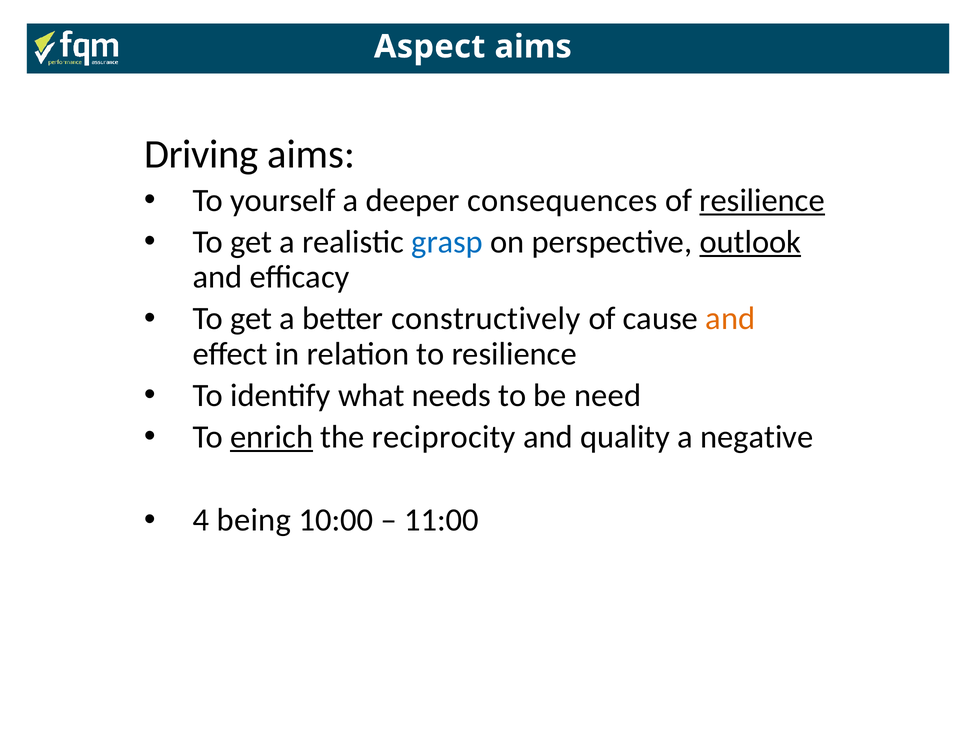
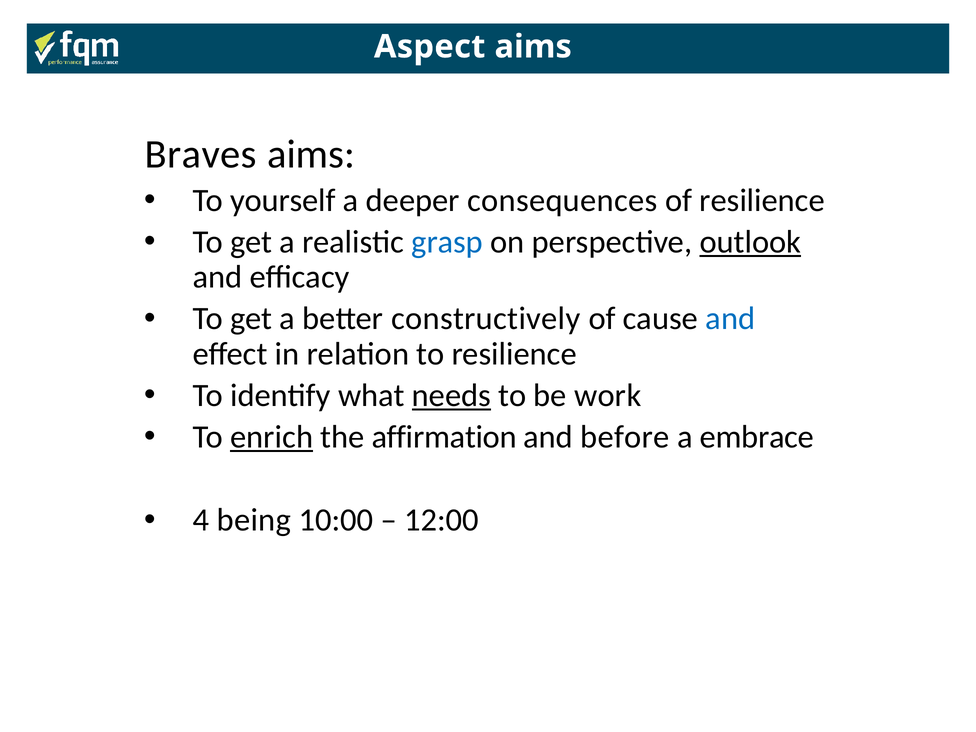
Driving: Driving -> Braves
resilience at (762, 200) underline: present -> none
and at (730, 319) colour: orange -> blue
needs underline: none -> present
need: need -> work
reciprocity: reciprocity -> affirmation
quality: quality -> before
negative: negative -> embrace
11:00: 11:00 -> 12:00
